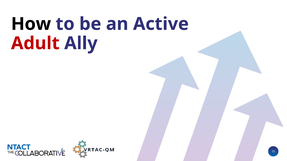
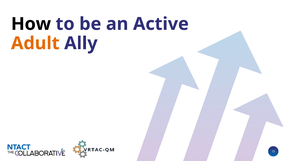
Adult colour: red -> orange
